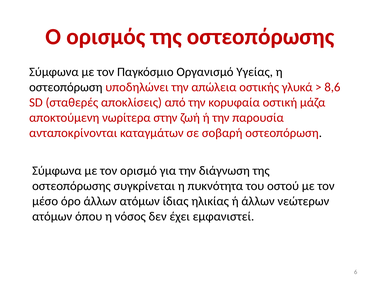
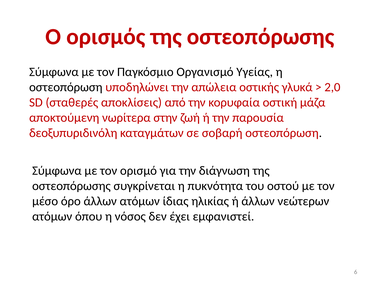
8,6: 8,6 -> 2,0
ανταποκρίνονται: ανταποκρίνονται -> δεοξυπυριδινόλη
